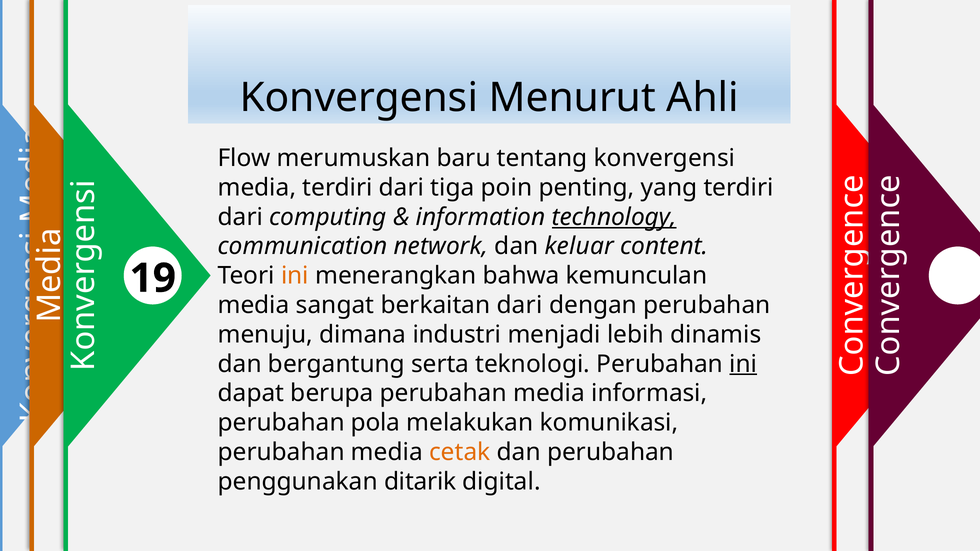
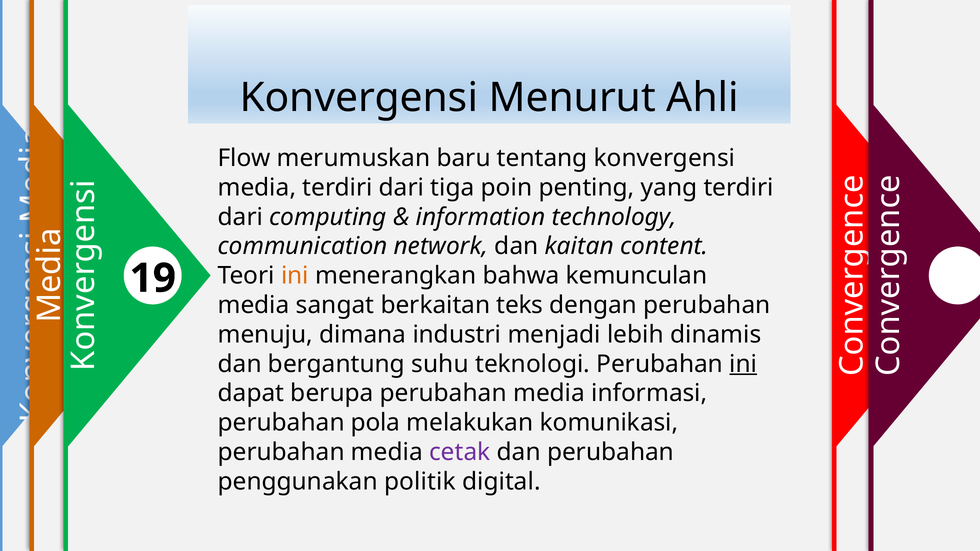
technology underline: present -> none
keluar: keluar -> kaitan
berkaitan dari: dari -> teks
serta: serta -> suhu
cetak colour: orange -> purple
ditarik: ditarik -> politik
